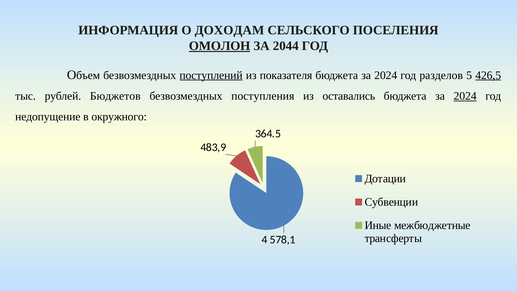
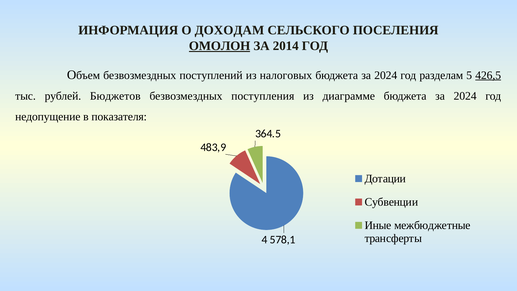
2044: 2044 -> 2014
поступлений underline: present -> none
показателя: показателя -> налоговых
разделов: разделов -> разделам
оставались: оставались -> диаграмме
2024 at (465, 96) underline: present -> none
окружного: окружного -> показателя
